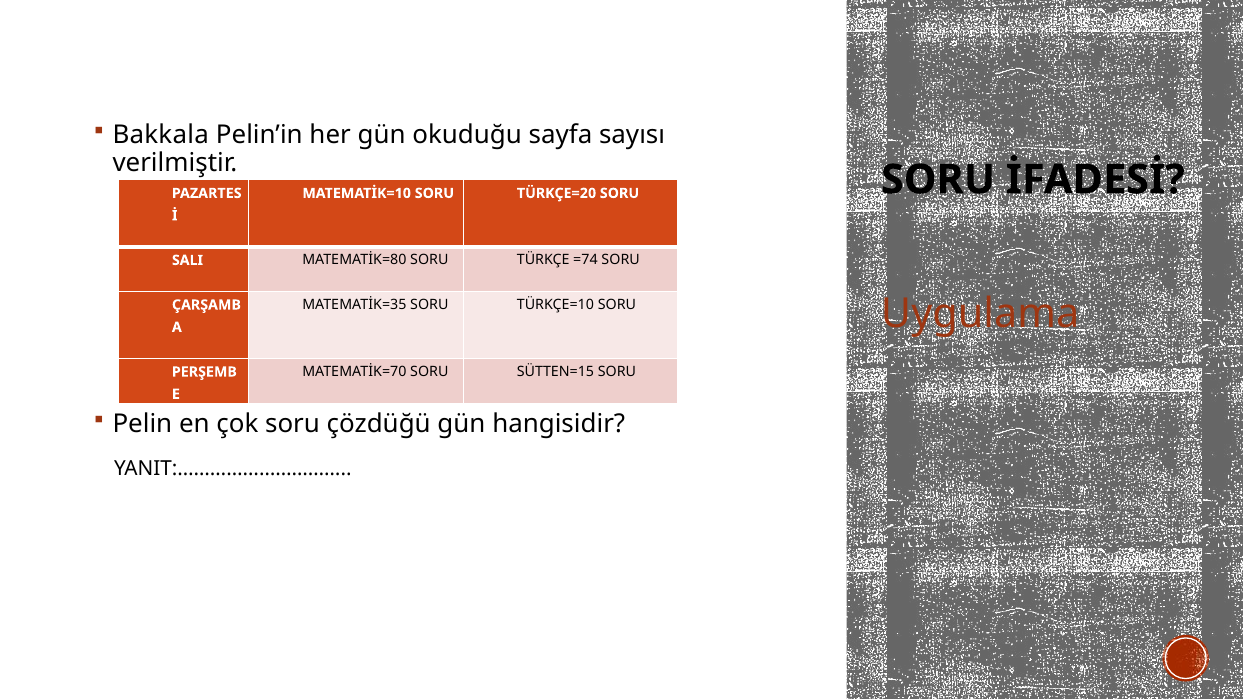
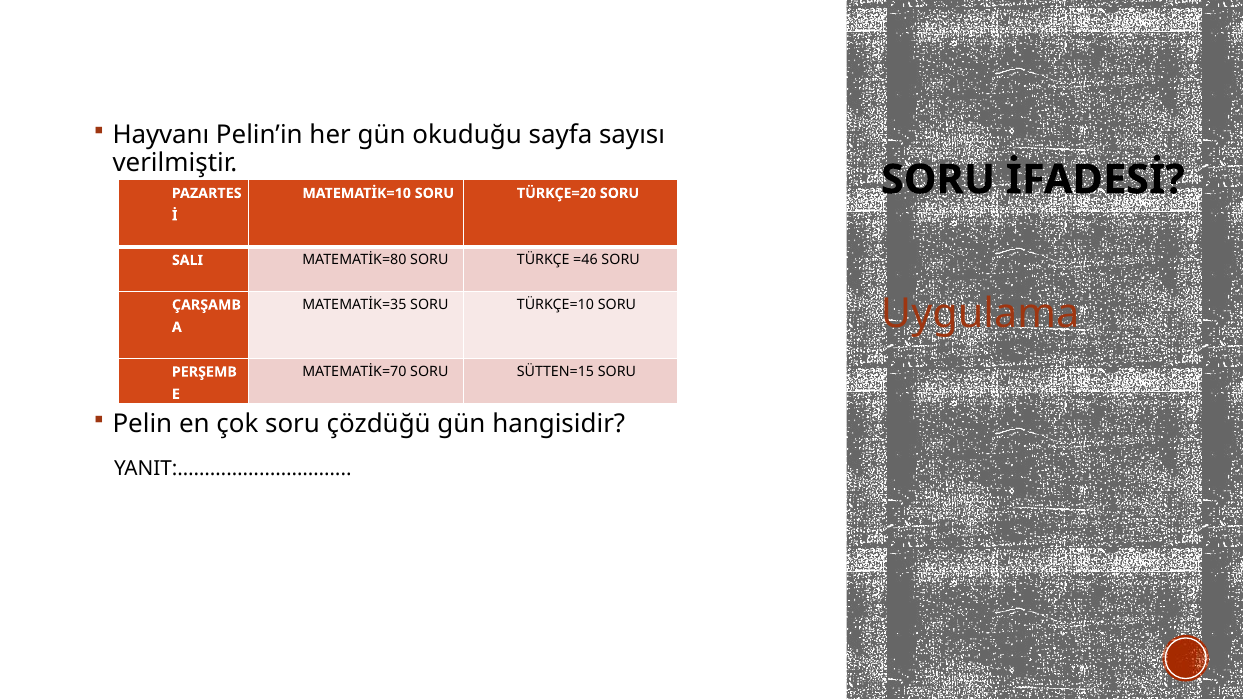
Bakkala: Bakkala -> Hayvanı
=74: =74 -> =46
